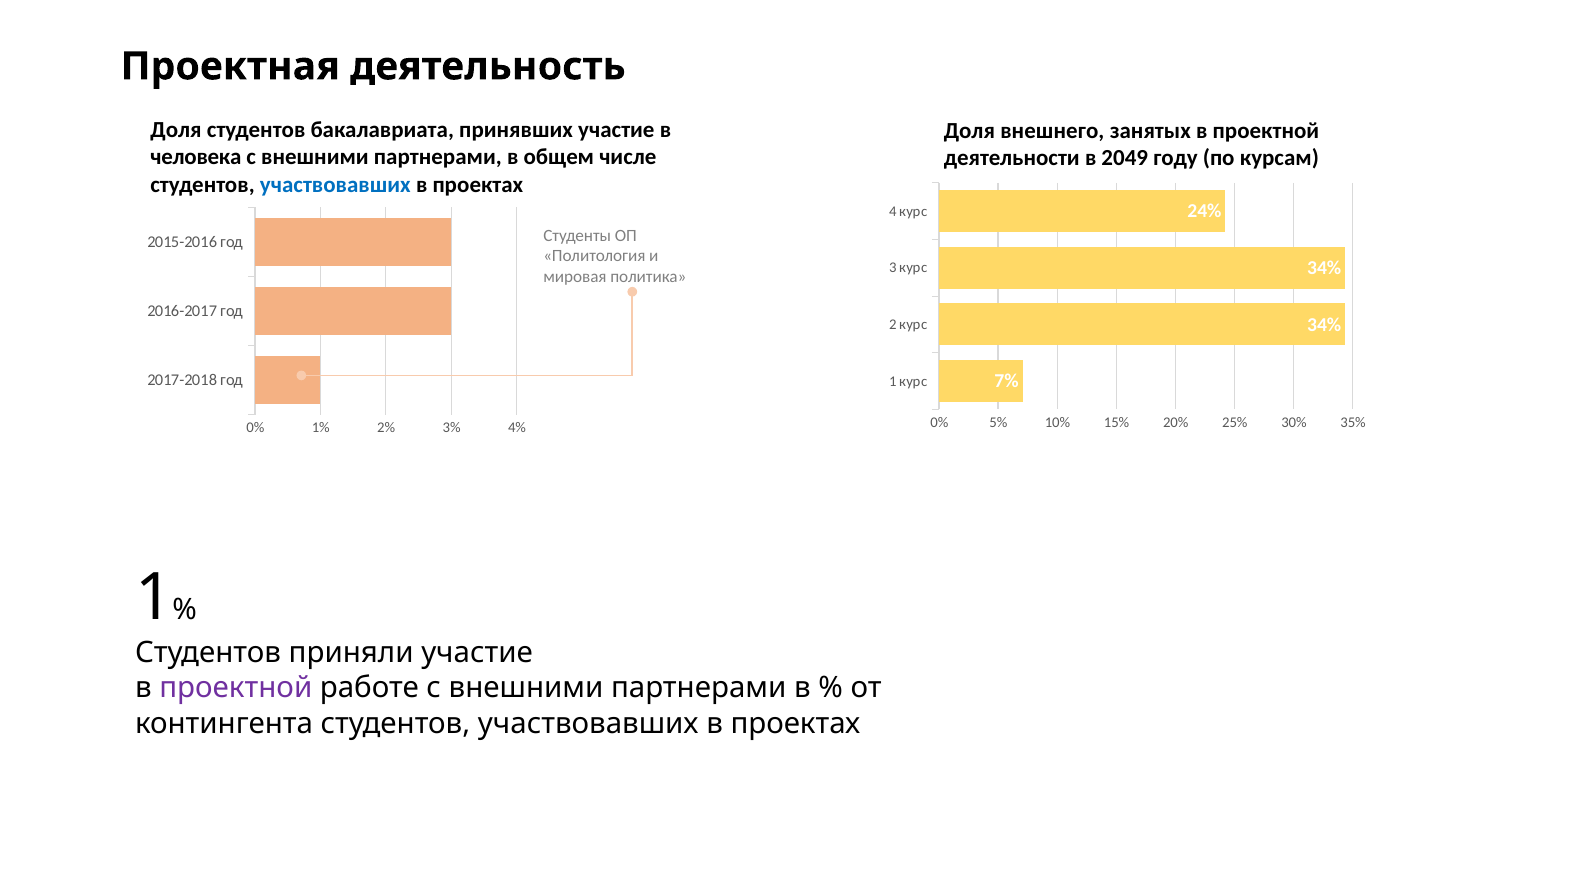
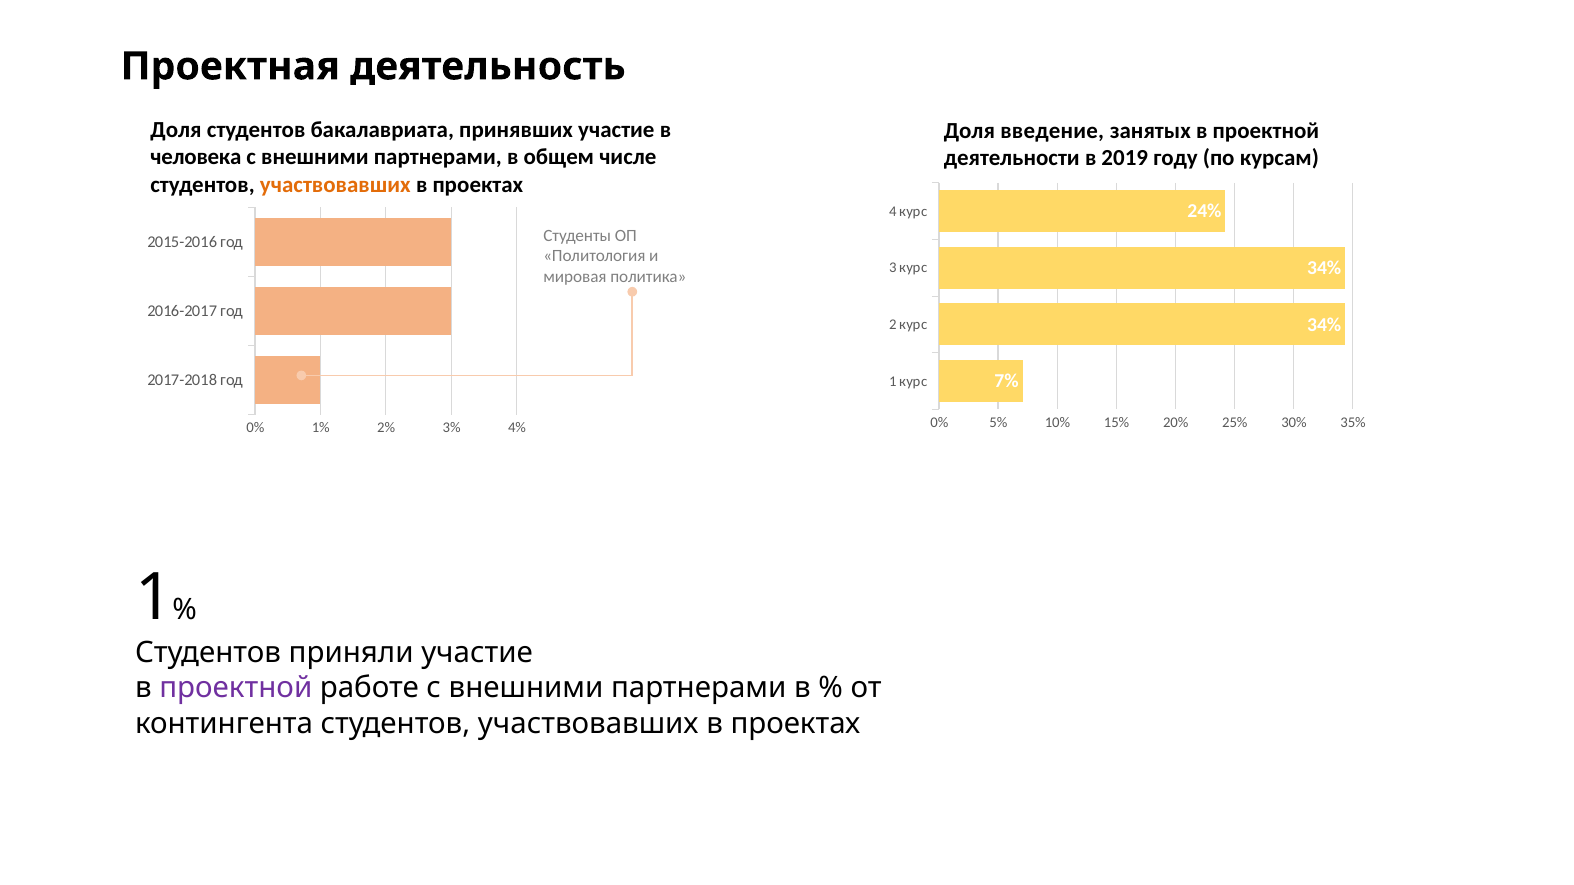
внешнего: внешнего -> введение
2049: 2049 -> 2019
участвовавших at (335, 185) colour: blue -> orange
